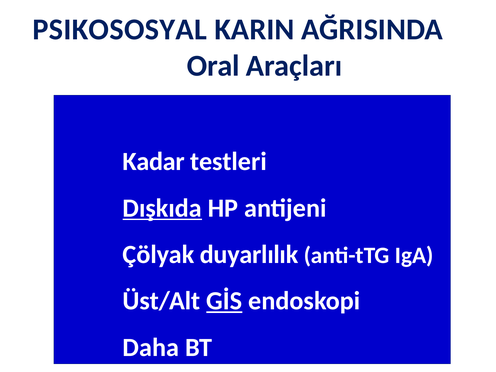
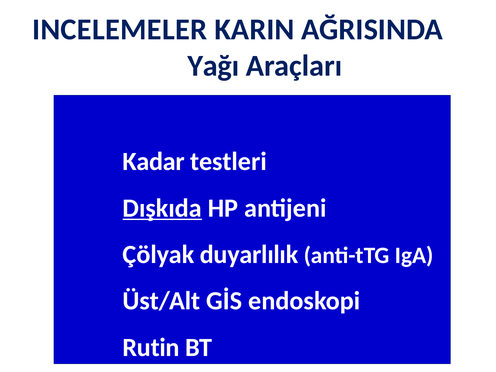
PSIKOSOSYAL: PSIKOSOSYAL -> INCELEMELER
Oral: Oral -> Yağı
GİS underline: present -> none
Daha: Daha -> Rutin
